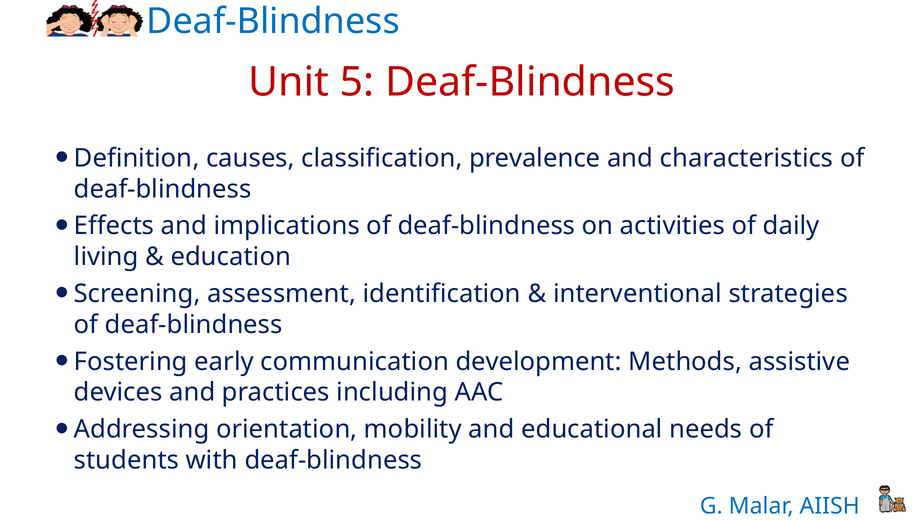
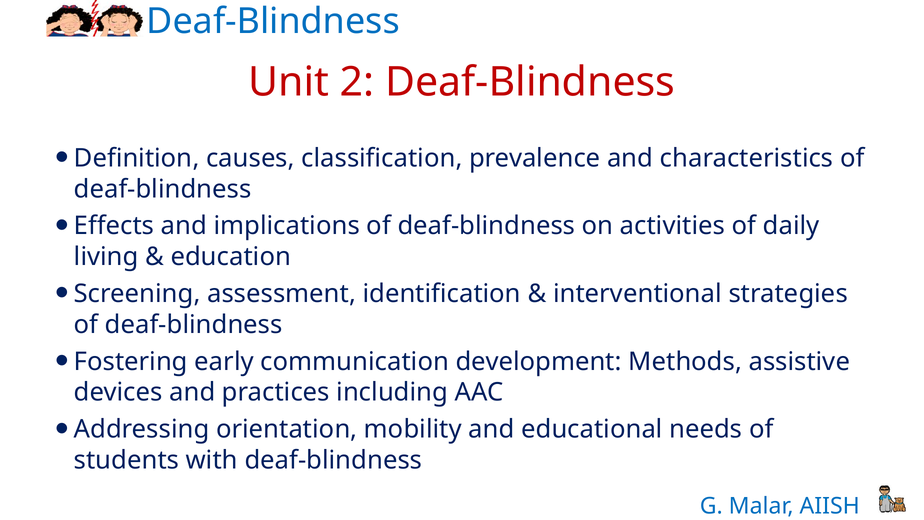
5: 5 -> 2
